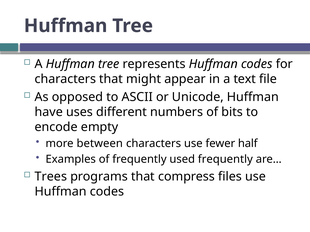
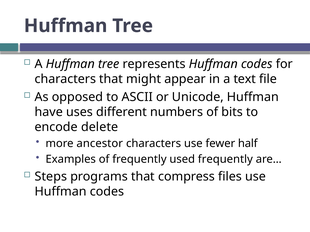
empty: empty -> delete
between: between -> ancestor
Trees: Trees -> Steps
